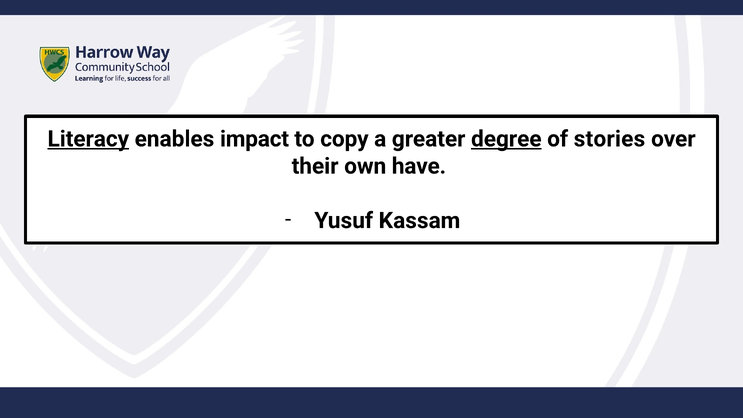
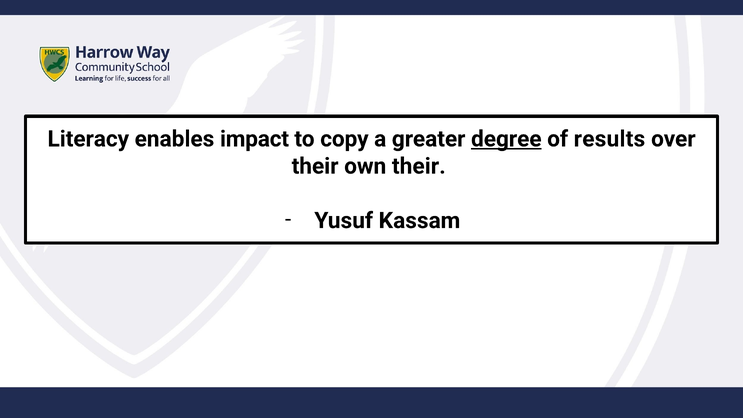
Literacy underline: present -> none
stories: stories -> results
own have: have -> their
